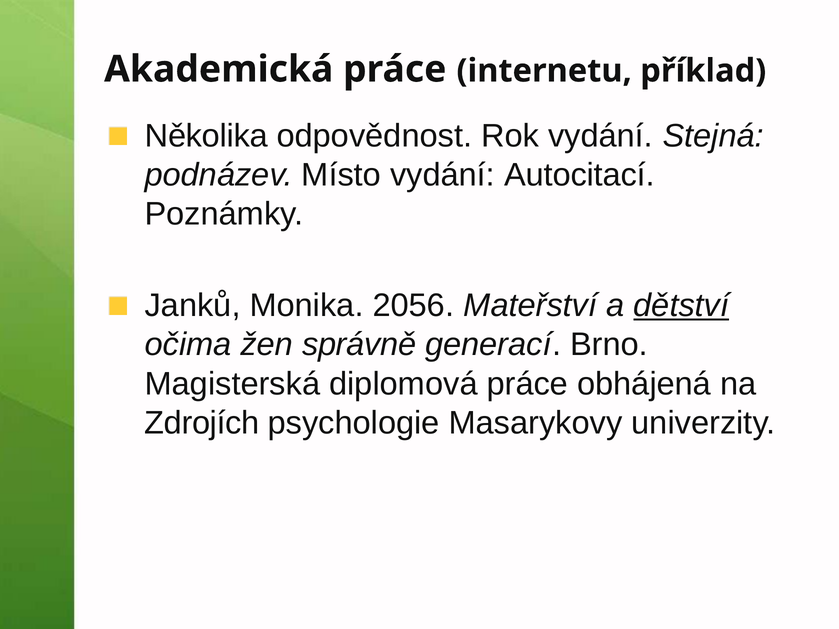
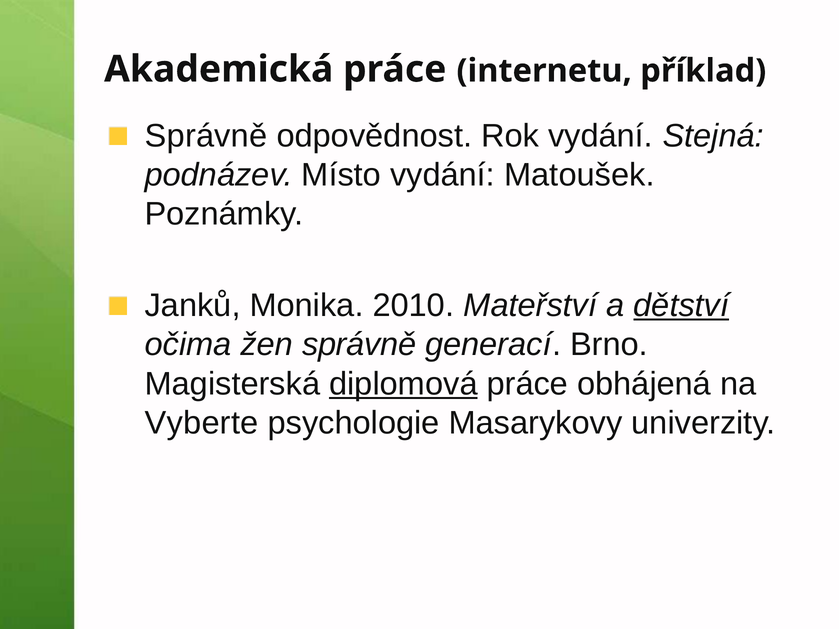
Několika at (206, 136): Několika -> Správně
Autocitací: Autocitací -> Matoušek
2056: 2056 -> 2010
diplomová underline: none -> present
Zdrojích: Zdrojích -> Vyberte
